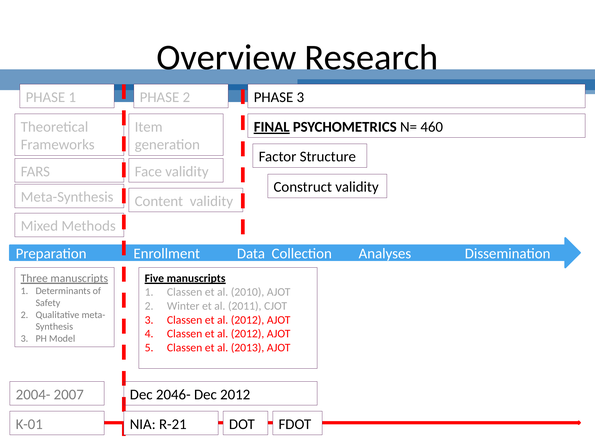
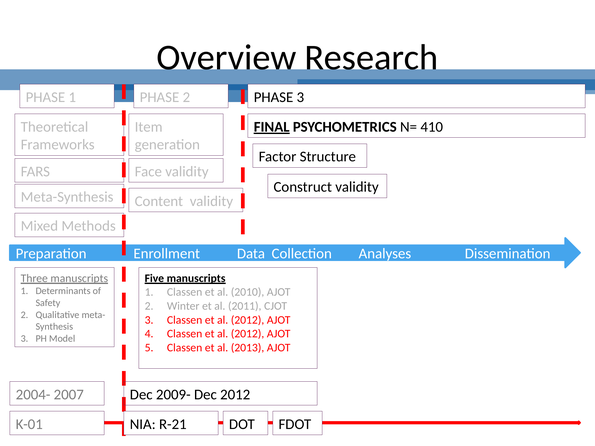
460: 460 -> 410
2046-: 2046- -> 2009-
